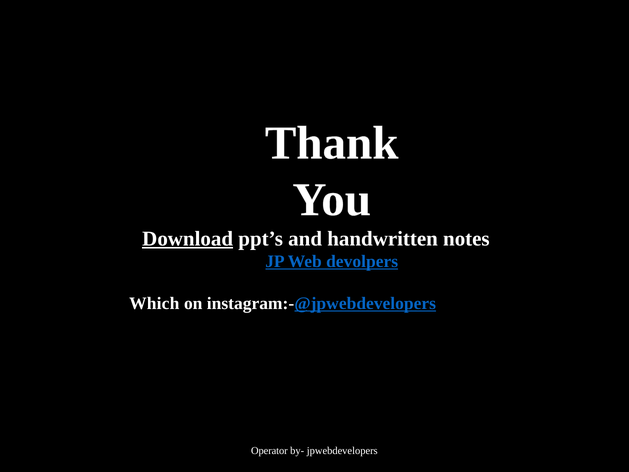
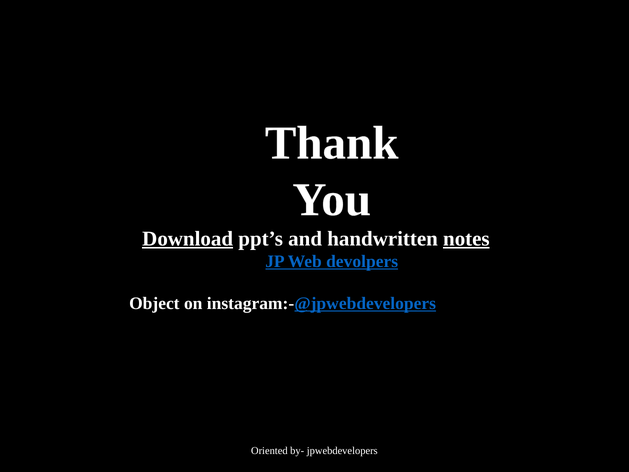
notes underline: none -> present
Which: Which -> Object
Operator: Operator -> Oriented
